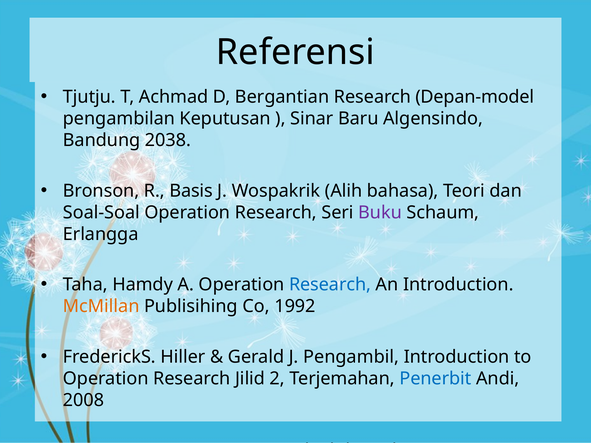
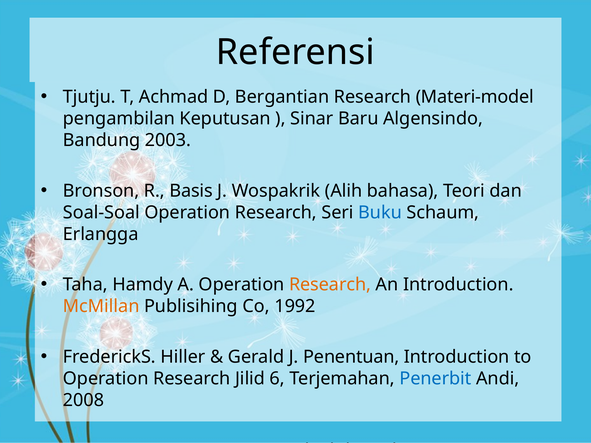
Depan-model: Depan-model -> Materi-model
2038: 2038 -> 2003
Buku colour: purple -> blue
Research at (330, 285) colour: blue -> orange
Pengambil: Pengambil -> Penentuan
2: 2 -> 6
